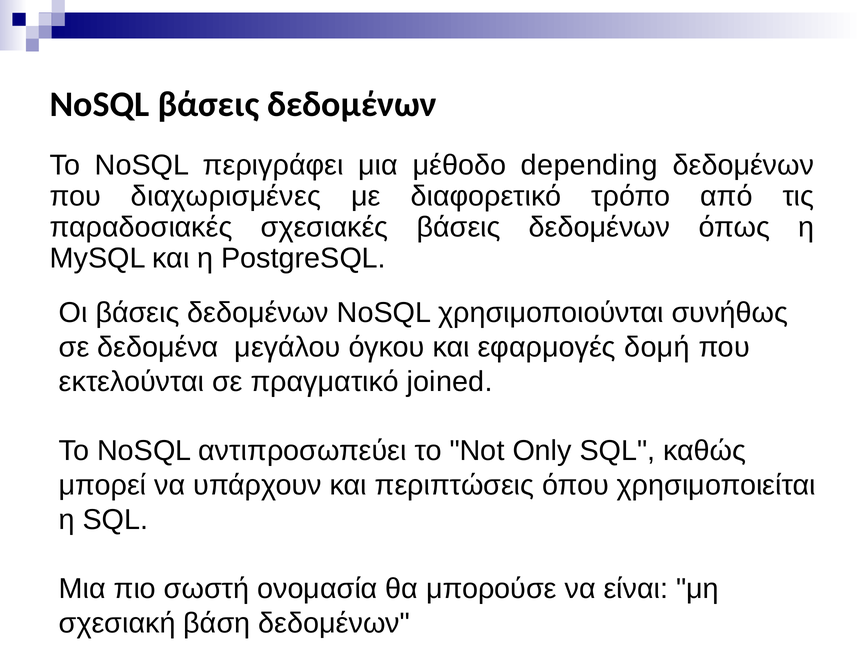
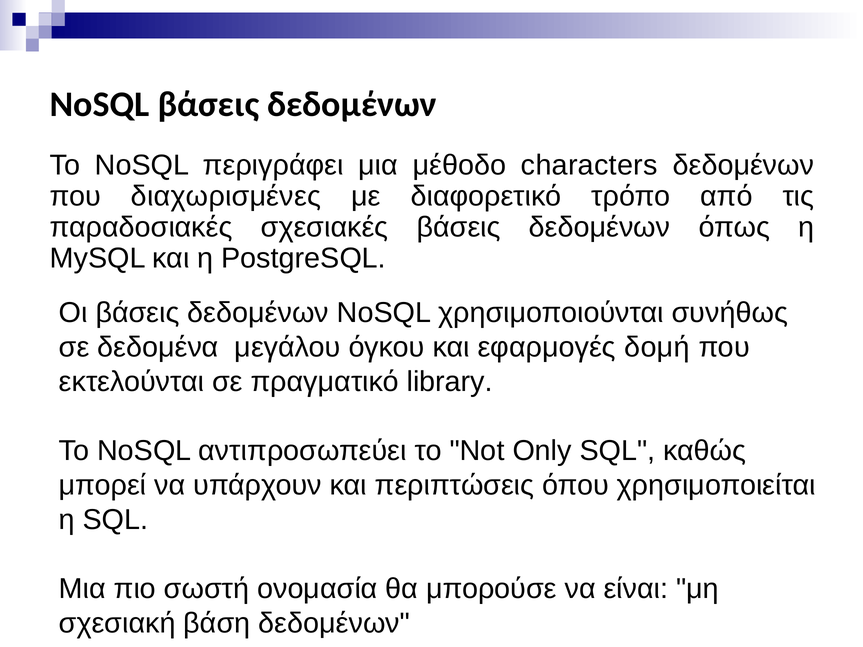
depending: depending -> characters
joined: joined -> library
